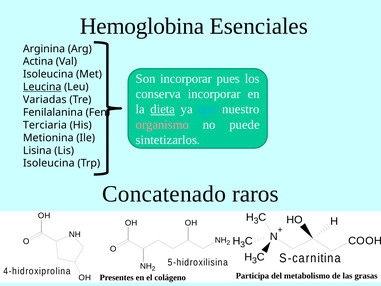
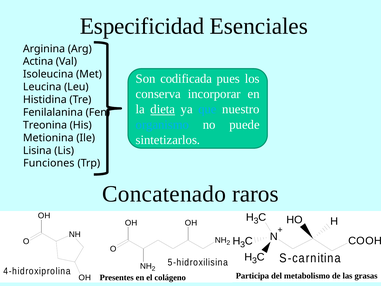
Hemoglobina: Hemoglobina -> Especificidad
Son incorporar: incorporar -> codificada
Leucina underline: present -> none
Variadas: Variadas -> Histidina
organismo colour: pink -> light blue
Terciaria: Terciaria -> Treonina
Isoleucina at (49, 163): Isoleucina -> Funciones
